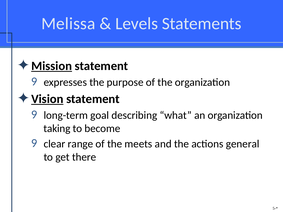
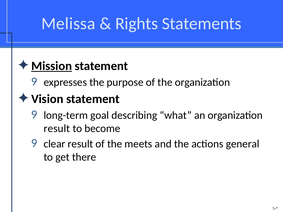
Levels: Levels -> Rights
Vision underline: present -> none
taking at (57, 129): taking -> result
clear range: range -> result
